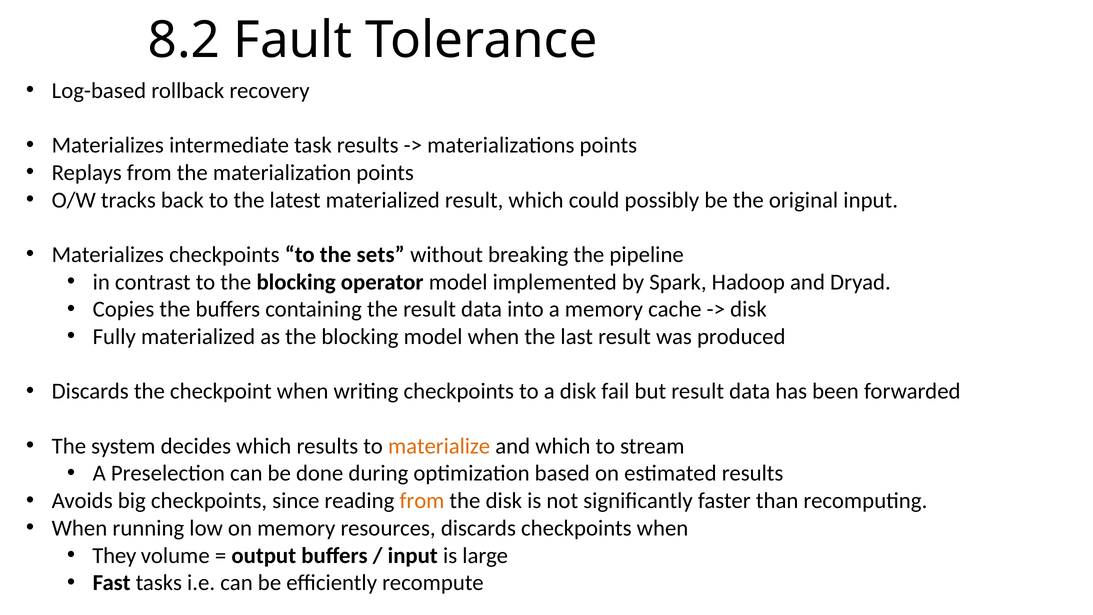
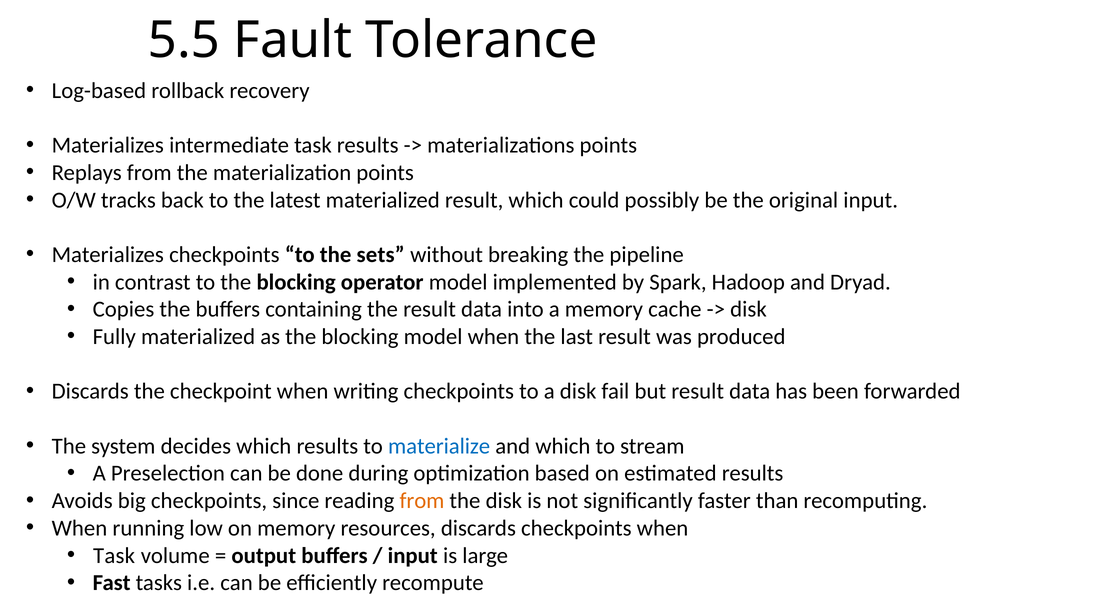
8.2: 8.2 -> 5.5
materialize colour: orange -> blue
They at (114, 555): They -> Task
